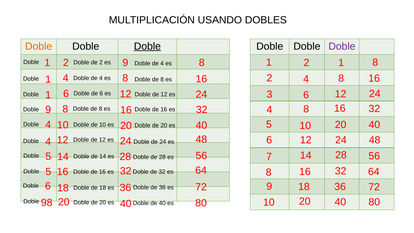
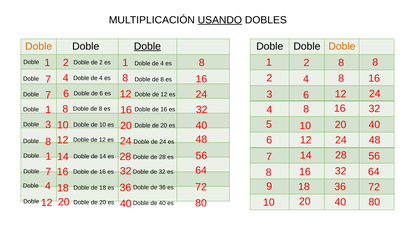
USANDO underline: none -> present
Doble at (342, 46) colour: purple -> orange
2 9: 9 -> 1
2 1: 1 -> 8
1 at (48, 79): 1 -> 7
1 at (48, 95): 1 -> 7
9 at (48, 110): 9 -> 1
4 at (48, 125): 4 -> 3
4 at (48, 142): 4 -> 8
5 at (48, 156): 5 -> 1
5 at (48, 172): 5 -> 7
Doble 6: 6 -> 4
Doble 98: 98 -> 12
